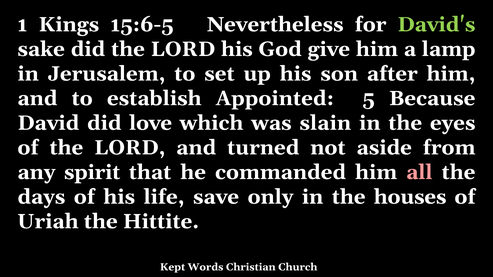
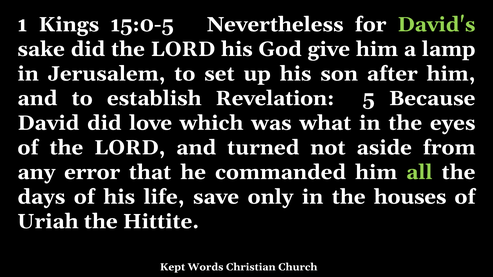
15:6-5: 15:6-5 -> 15:0-5
Appointed: Appointed -> Revelation
slain: slain -> what
spirit: spirit -> error
all colour: pink -> light green
